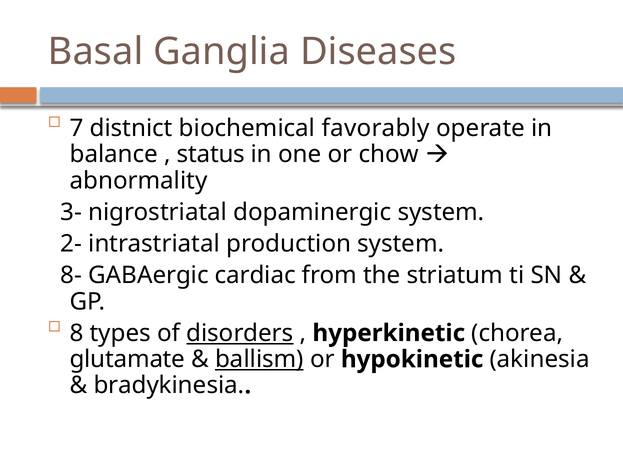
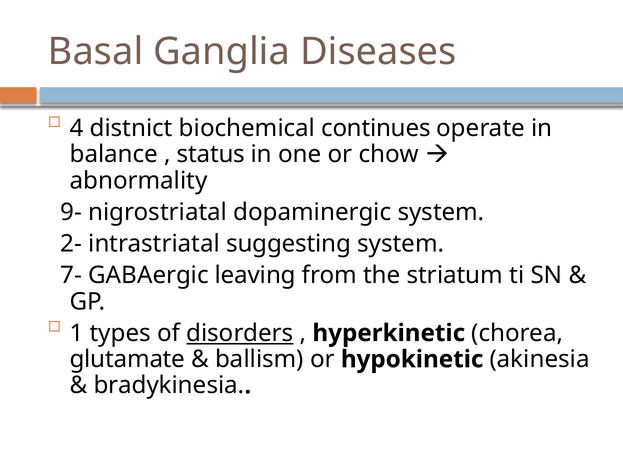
7: 7 -> 4
favorably: favorably -> continues
3-: 3- -> 9-
production: production -> suggesting
8-: 8- -> 7-
cardiac: cardiac -> leaving
8: 8 -> 1
ballism underline: present -> none
